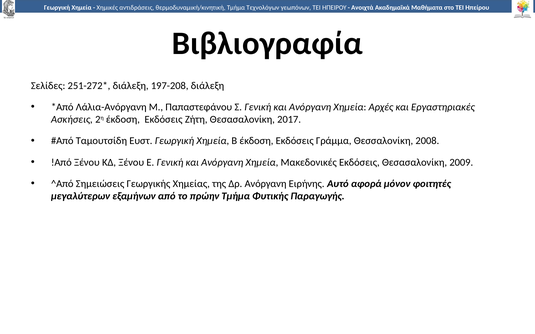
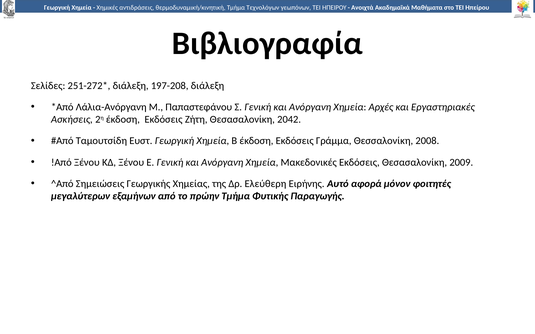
2017: 2017 -> 2042
Δρ Ανόργανη: Ανόργανη -> Ελεύθερη
